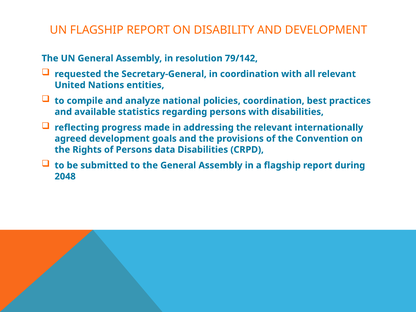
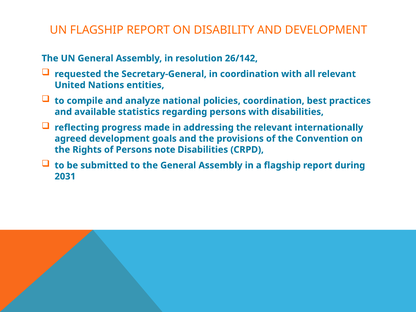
79/142: 79/142 -> 26/142
data: data -> note
2048: 2048 -> 2031
